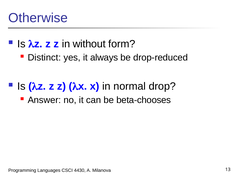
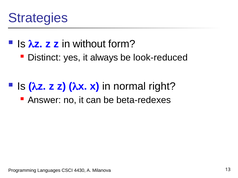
Otherwise: Otherwise -> Strategies
drop-reduced: drop-reduced -> look-reduced
drop: drop -> right
beta-chooses: beta-chooses -> beta-redexes
